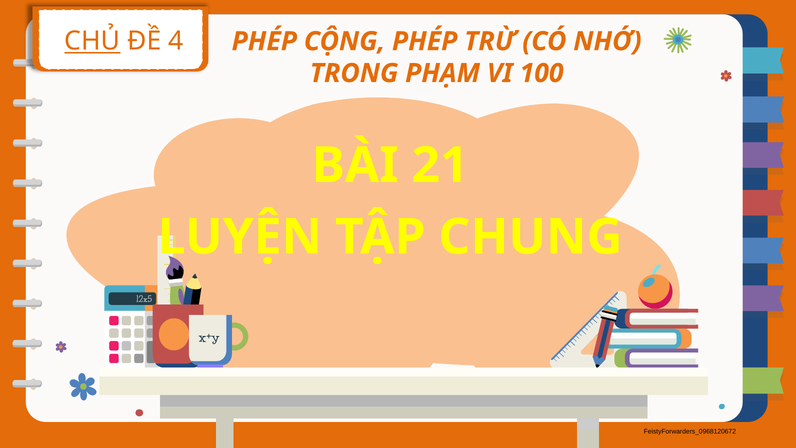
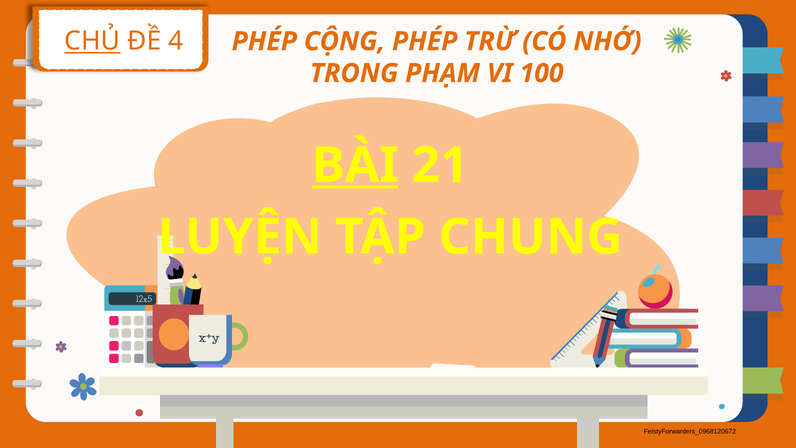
BÀI underline: none -> present
